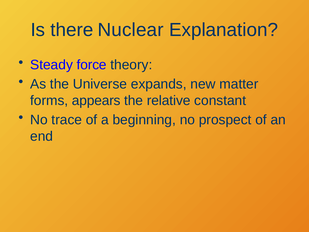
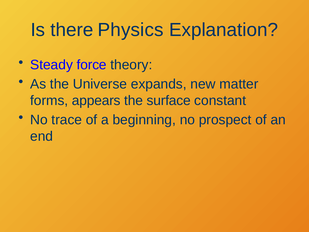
Nuclear: Nuclear -> Physics
relative: relative -> surface
